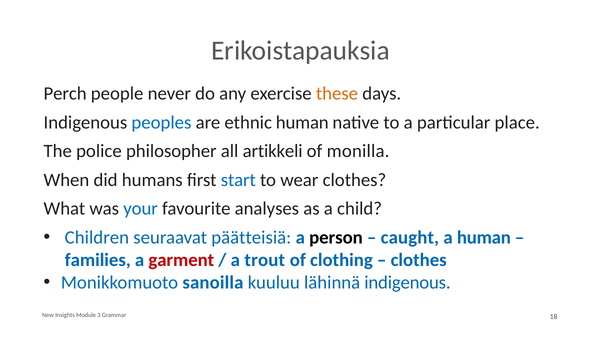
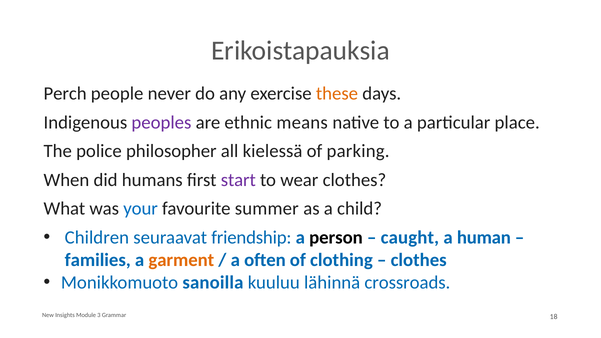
peoples colour: blue -> purple
ethnic human: human -> means
artikkeli: artikkeli -> kielessä
monilla: monilla -> parking
start colour: blue -> purple
analyses: analyses -> summer
päätteisiä: päätteisiä -> friendship
garment colour: red -> orange
trout: trout -> often
lähinnä indigenous: indigenous -> crossroads
